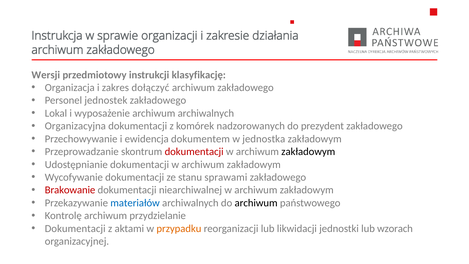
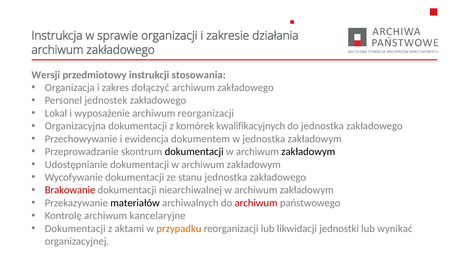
klasyfikację: klasyfikację -> stosowania
archiwum archiwalnych: archiwalnych -> reorganizacji
nadzorowanych: nadzorowanych -> kwalifikacyjnych
do prezydent: prezydent -> jednostka
dokumentacji at (194, 152) colour: red -> black
stanu sprawami: sprawami -> jednostka
materiałów colour: blue -> black
archiwum at (256, 203) colour: black -> red
przydzielanie: przydzielanie -> kancelaryjne
wzorach: wzorach -> wynikać
